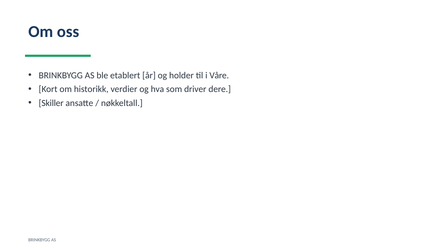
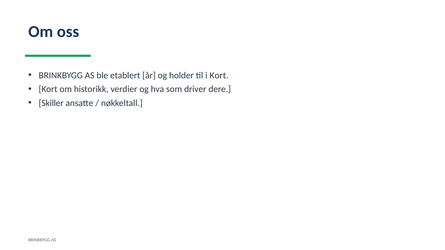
i Våre: Våre -> Kort
